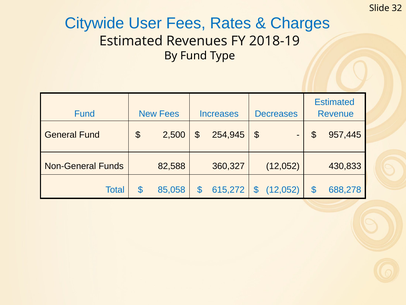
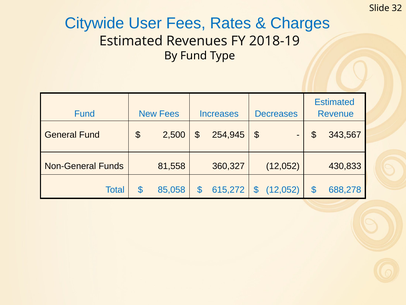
957,445: 957,445 -> 343,567
82,588: 82,588 -> 81,558
